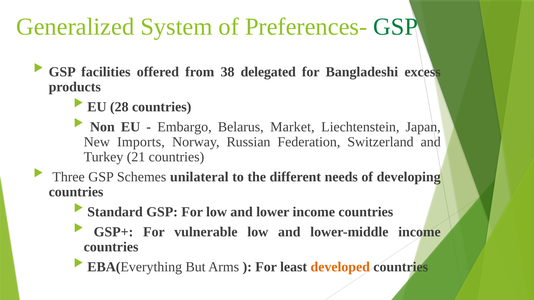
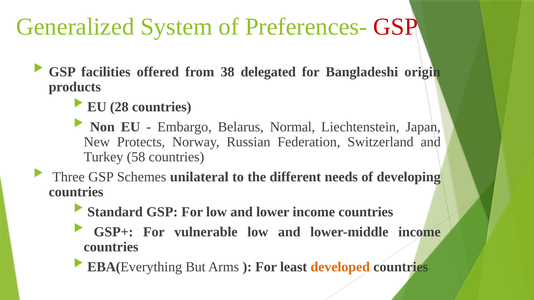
GSP at (396, 27) colour: green -> red
excess: excess -> origin
Market: Market -> Normal
Imports: Imports -> Protects
21: 21 -> 58
